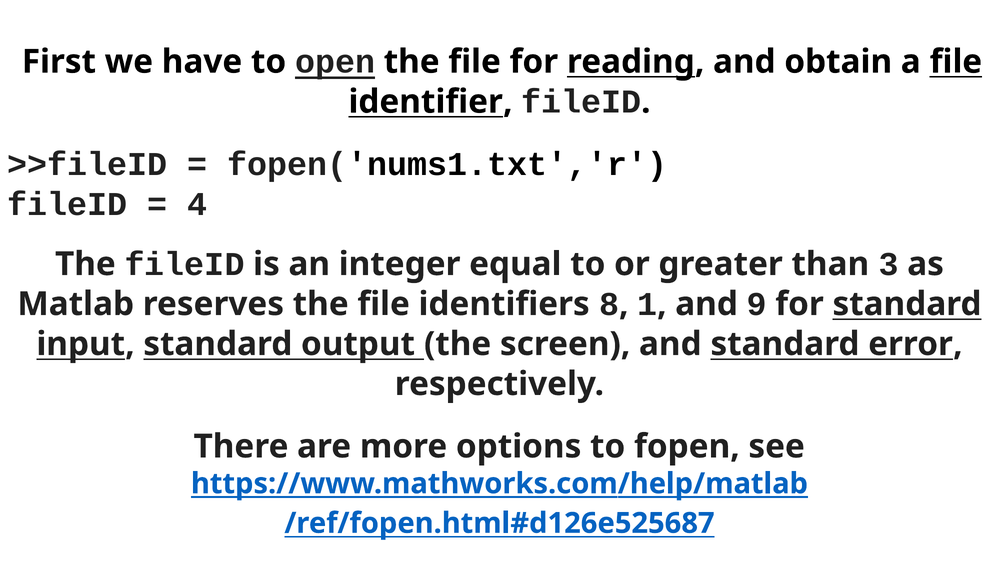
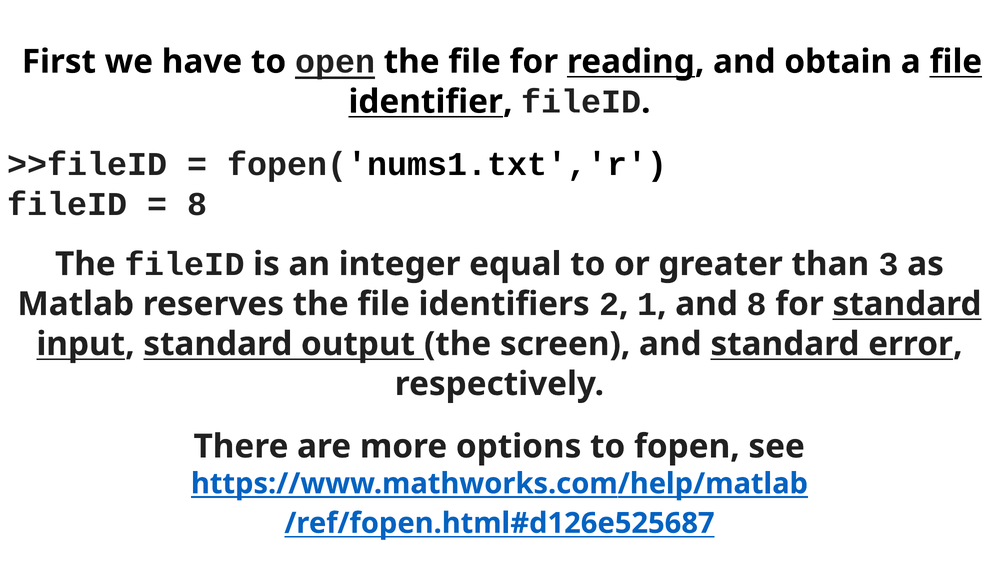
4 at (197, 204): 4 -> 8
8: 8 -> 2
and 9: 9 -> 8
